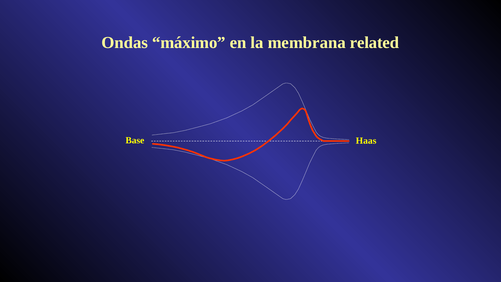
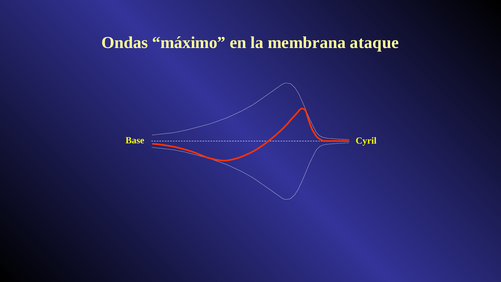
related: related -> ataque
Haas: Haas -> Cyril
